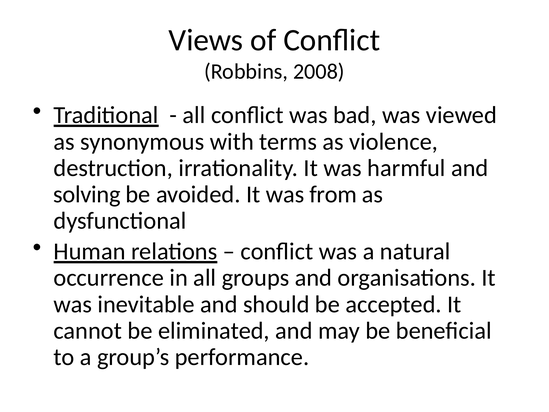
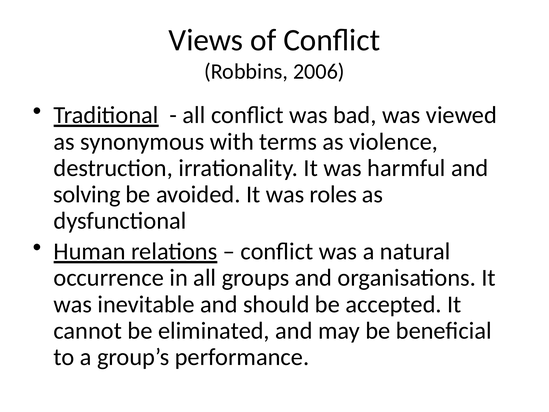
2008: 2008 -> 2006
from: from -> roles
